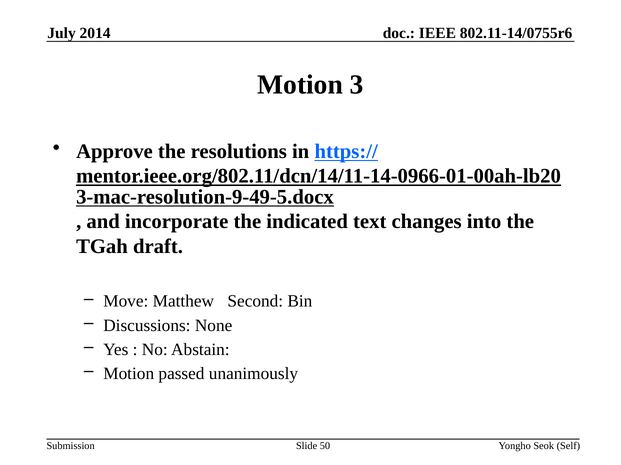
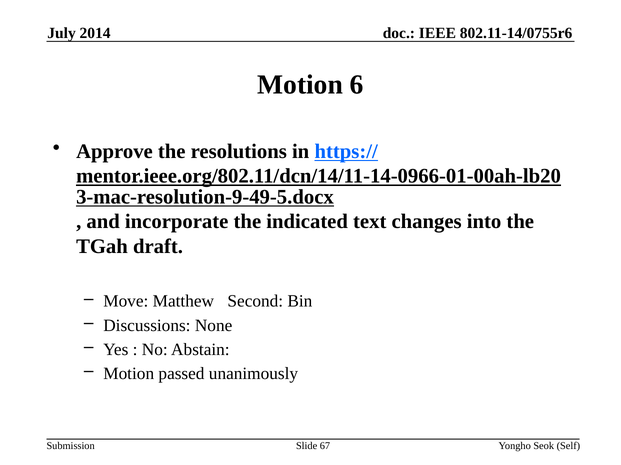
3: 3 -> 6
50: 50 -> 67
